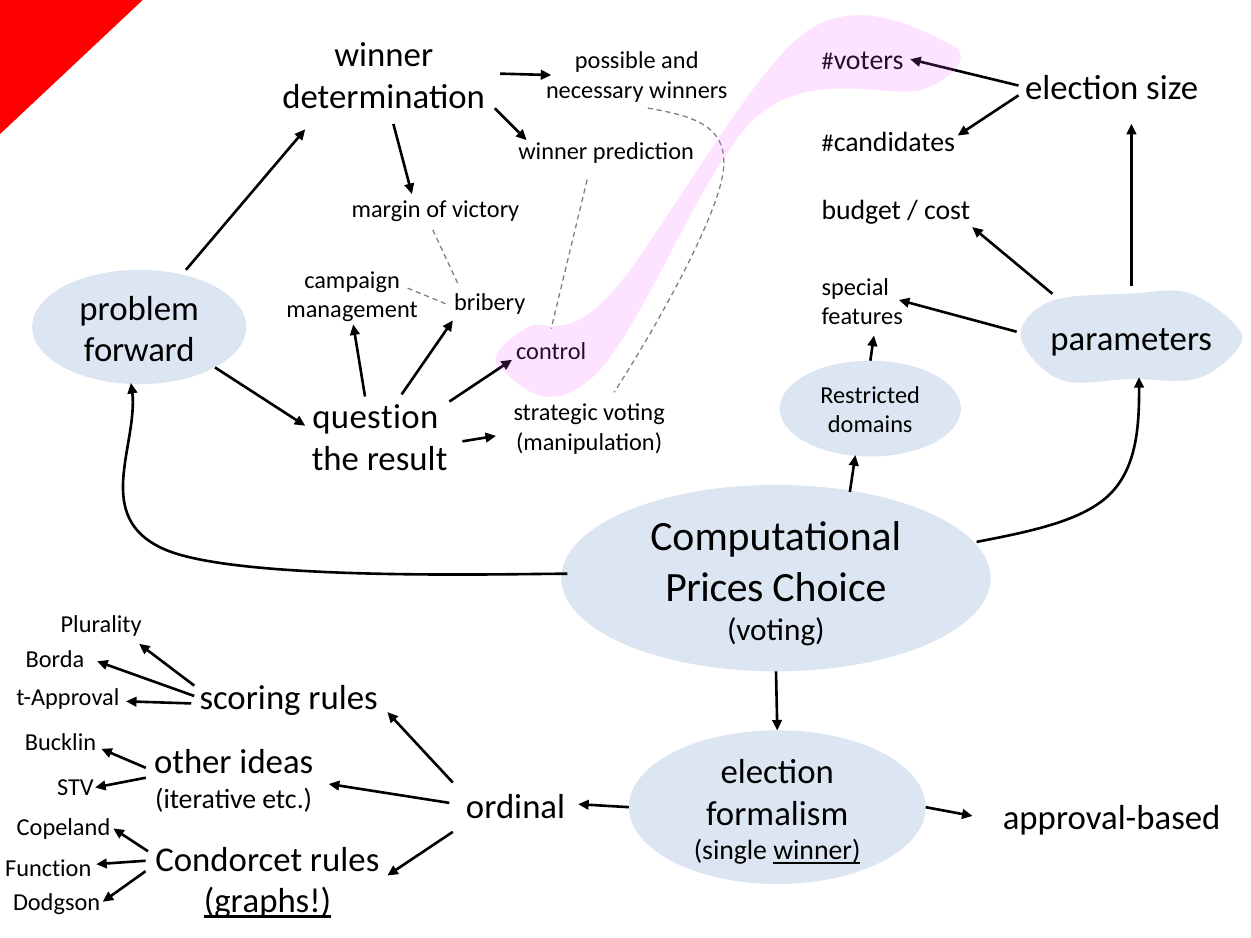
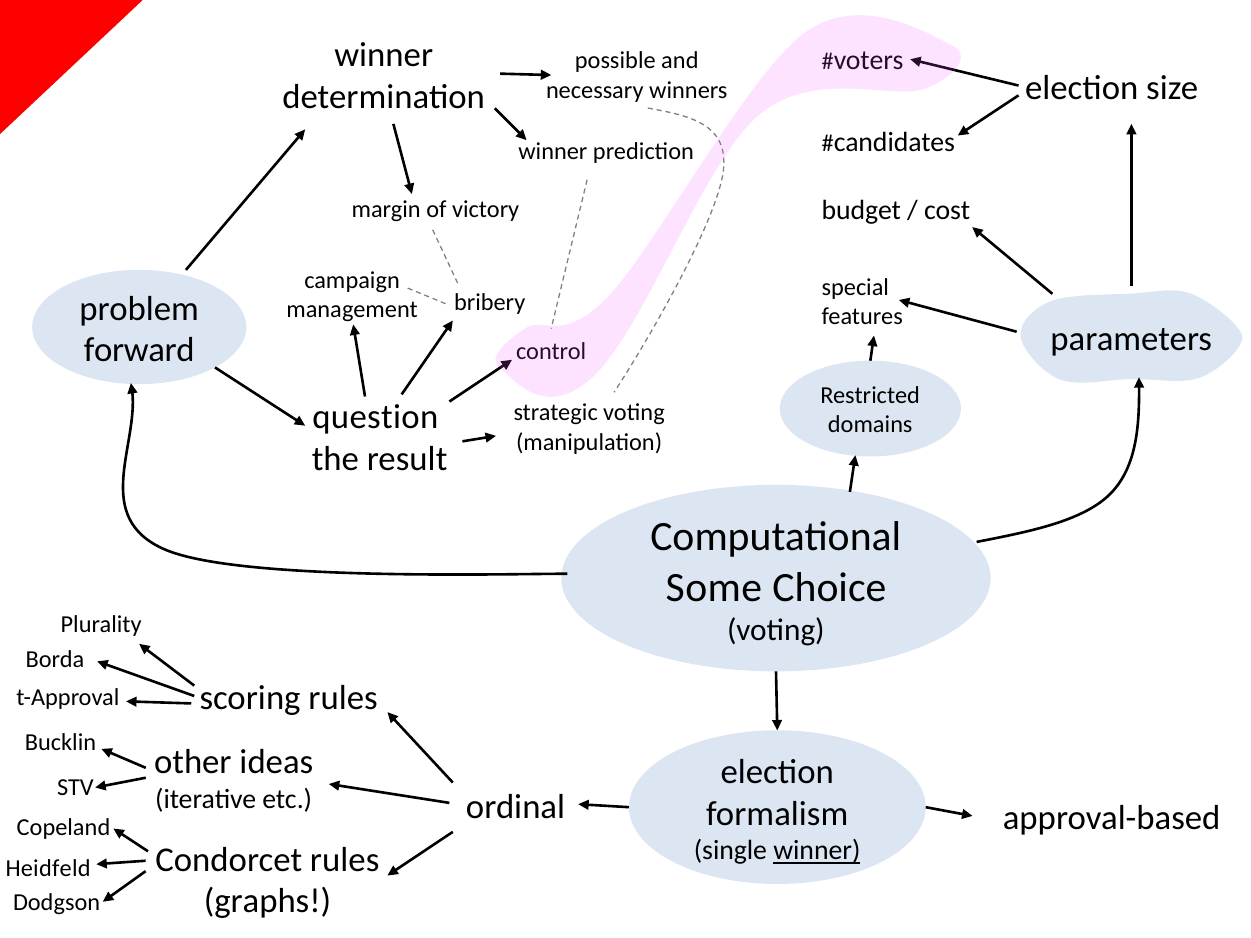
Prices: Prices -> Some
Function: Function -> Heidfeld
graphs underline: present -> none
